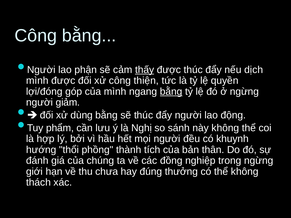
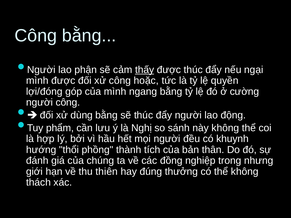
dịch: dịch -> ngại
thiện: thiện -> hoặc
bằng at (171, 92) underline: present -> none
ở ngừng: ngừng -> cường
người giảm: giảm -> công
trong ngừng: ngừng -> nhưng
chưa: chưa -> thiên
